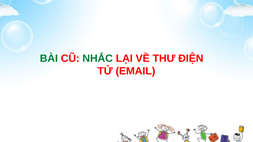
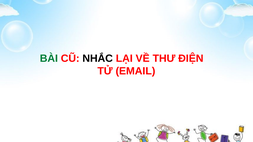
NHẮC colour: green -> black
